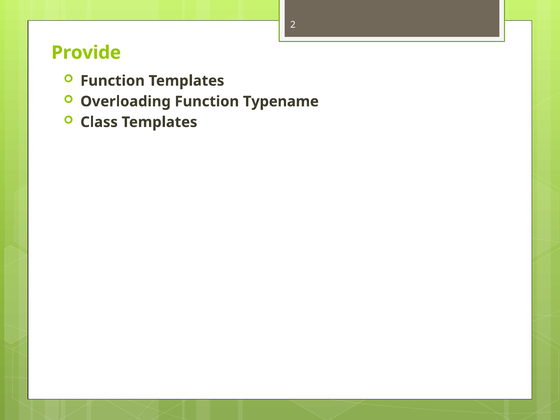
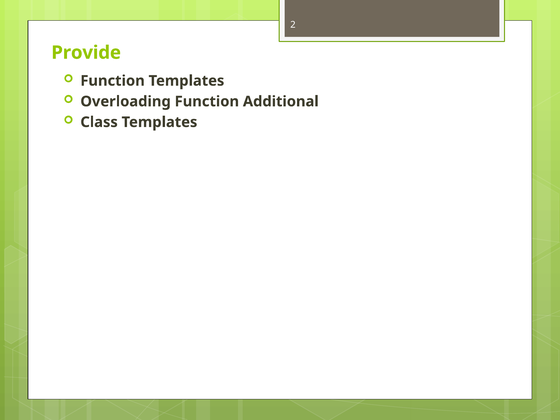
Typename: Typename -> Additional
